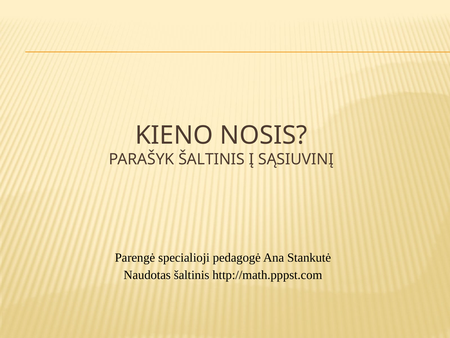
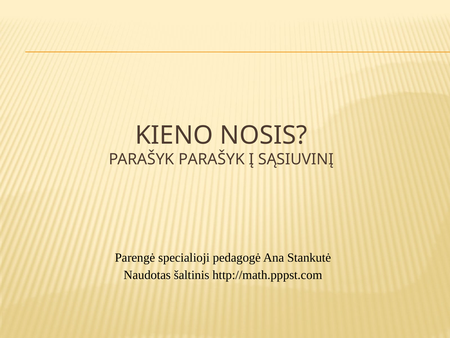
PARAŠYK ŠALTINIS: ŠALTINIS -> PARAŠYK
